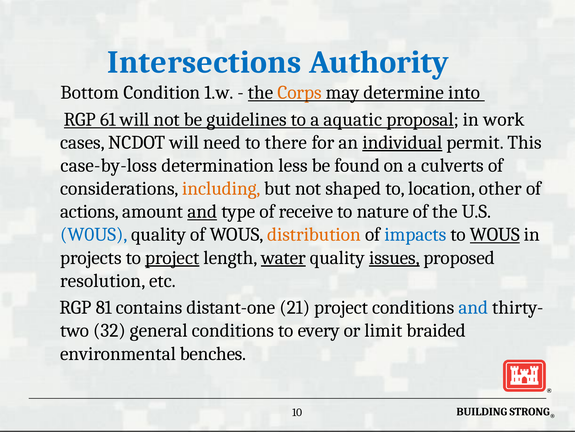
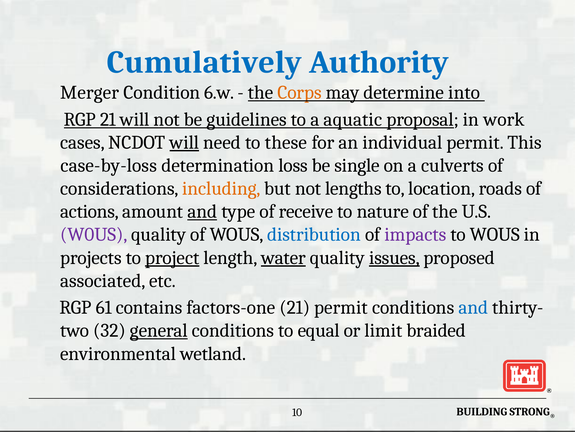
Intersections: Intersections -> Cumulatively
Bottom: Bottom -> Merger
1.w: 1.w -> 6.w
RGP 61: 61 -> 21
will at (184, 142) underline: none -> present
there: there -> these
individual underline: present -> none
less: less -> loss
found: found -> single
shaped: shaped -> lengths
other: other -> roads
W0US colour: blue -> purple
distribution colour: orange -> blue
impacts colour: blue -> purple
WOUS at (495, 234) underline: present -> none
resolution: resolution -> associated
81: 81 -> 61
distant-one: distant-one -> factors-one
21 project: project -> permit
general underline: none -> present
every: every -> equal
benches: benches -> wetland
